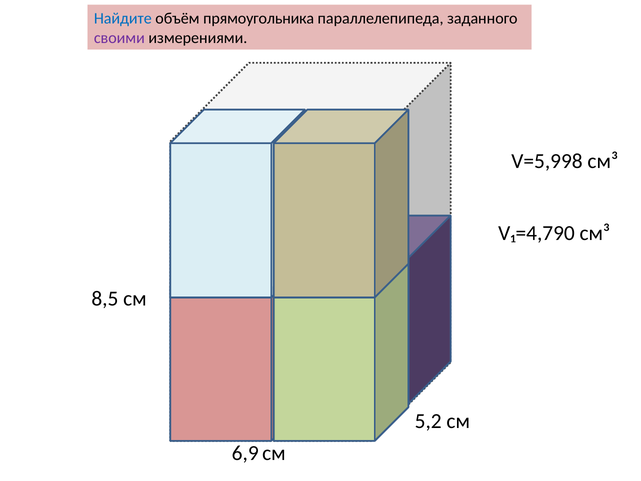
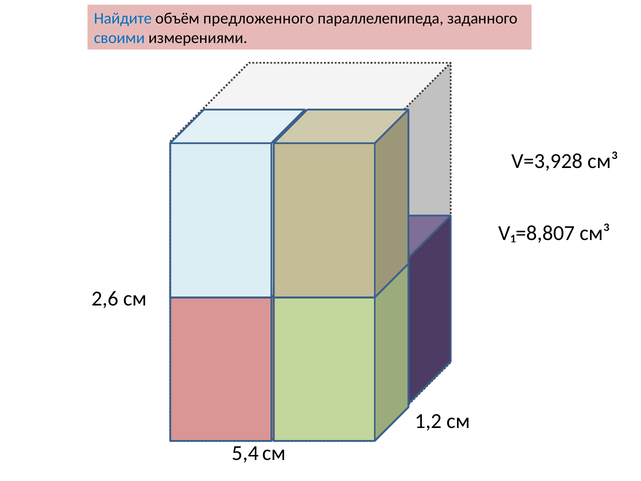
прямоугольника: прямоугольника -> предложенного
своими colour: purple -> blue
V=5,998: V=5,998 -> V=3,928
V₁=4,790: V₁=4,790 -> V₁=8,807
8,5: 8,5 -> 2,6
5,2: 5,2 -> 1,2
6,9: 6,9 -> 5,4
